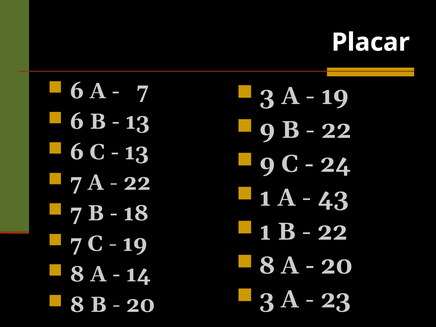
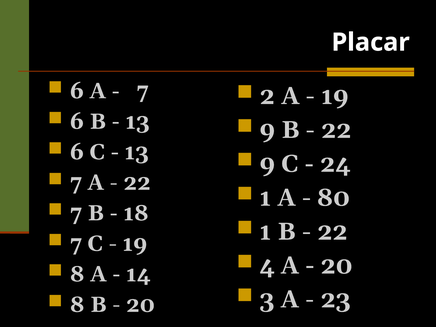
3 at (267, 96): 3 -> 2
43: 43 -> 80
8 at (267, 266): 8 -> 4
